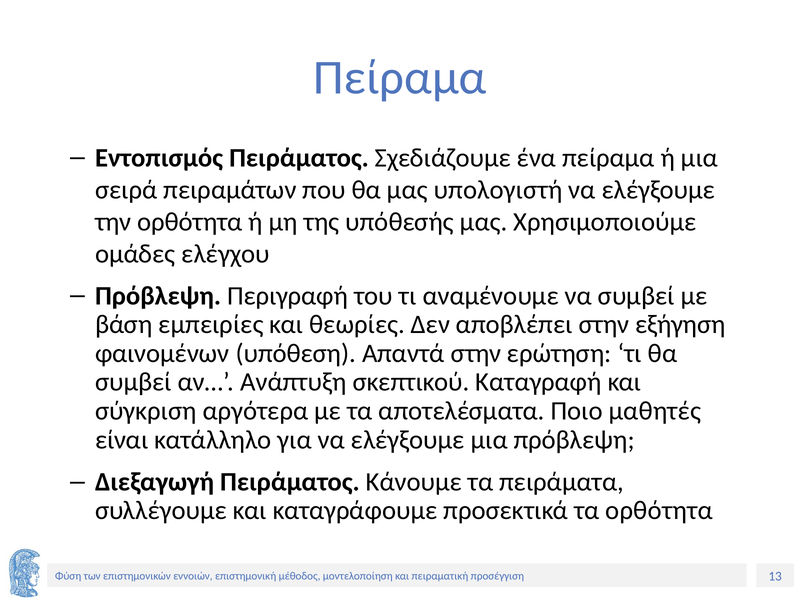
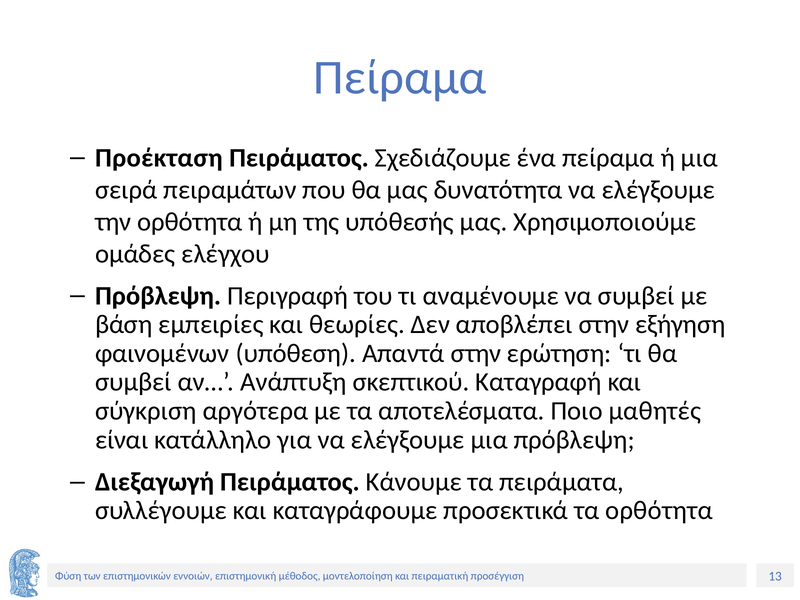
Εντοπισμός: Εντοπισμός -> Προέκταση
υπολογιστή: υπολογιστή -> δυνατότητα
